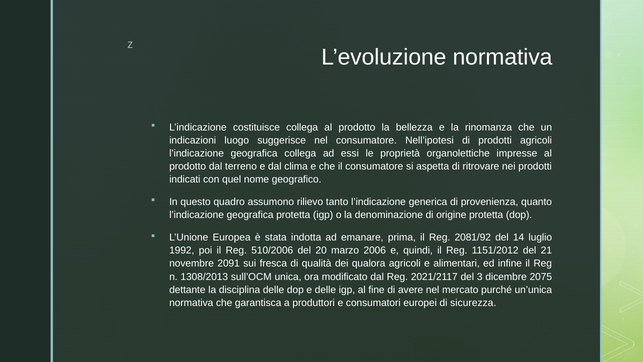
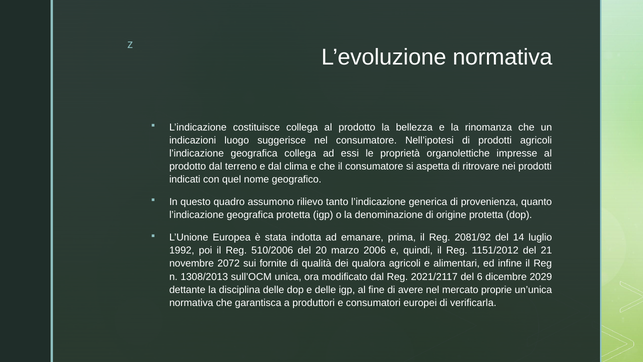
2091: 2091 -> 2072
fresca: fresca -> fornite
3: 3 -> 6
2075: 2075 -> 2029
purché: purché -> proprie
sicurezza: sicurezza -> verificarla
